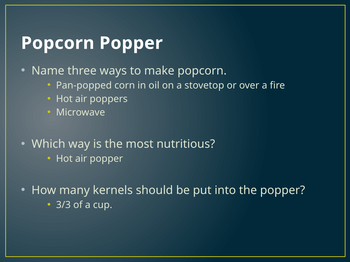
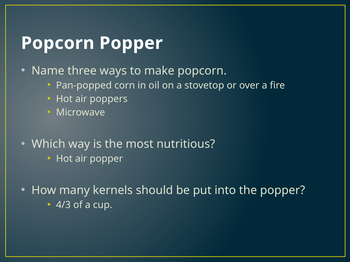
3/3: 3/3 -> 4/3
